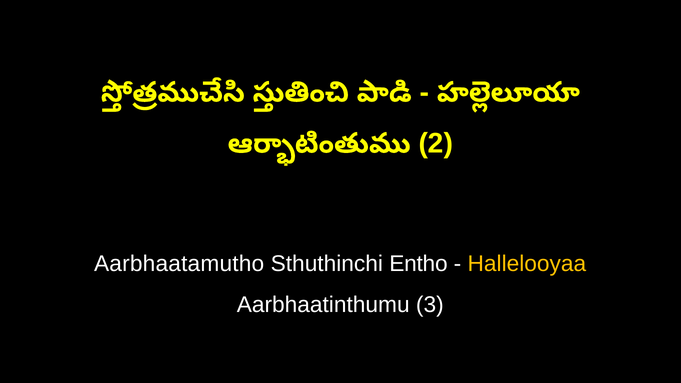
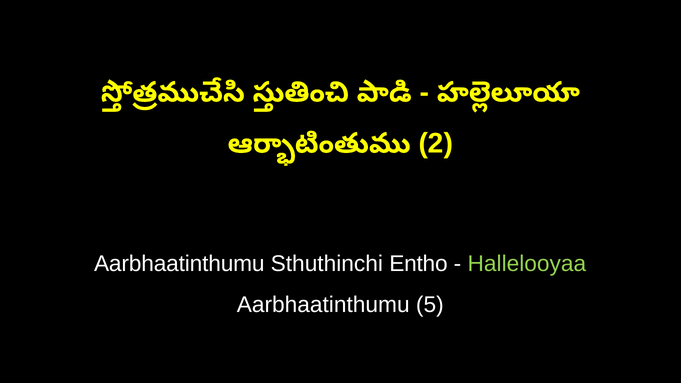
Aarbhaatamutho at (179, 264): Aarbhaatamutho -> Aarbhaatinthumu
Hallelooyaa colour: yellow -> light green
3: 3 -> 5
